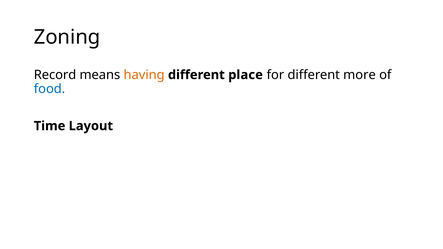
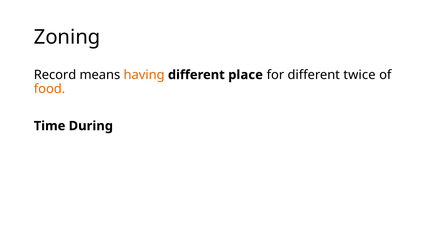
more: more -> twice
food colour: blue -> orange
Layout: Layout -> During
